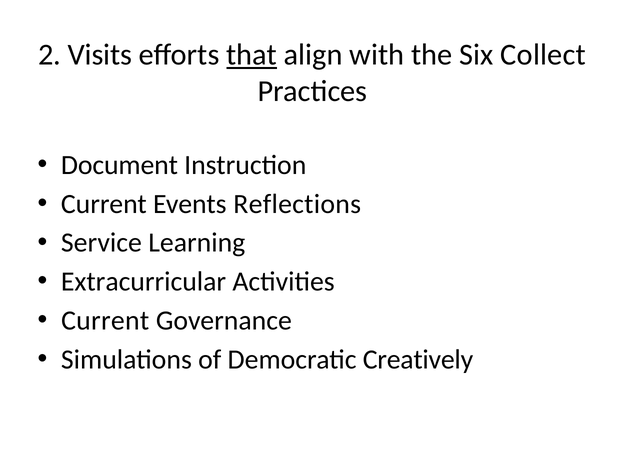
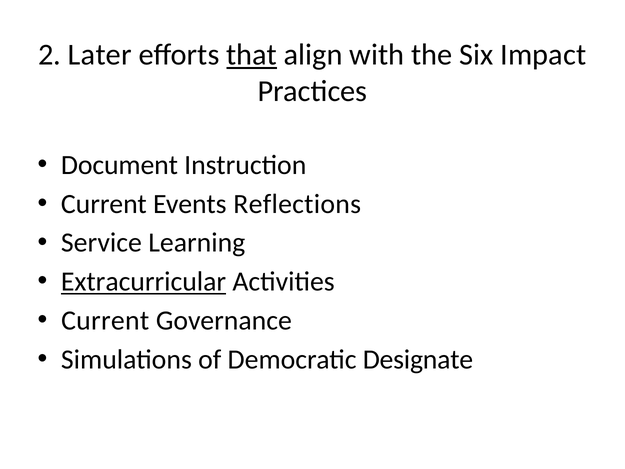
Visits: Visits -> Later
Collect: Collect -> Impact
Extracurricular underline: none -> present
Creatively: Creatively -> Designate
